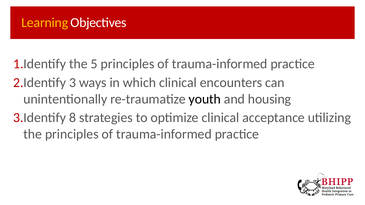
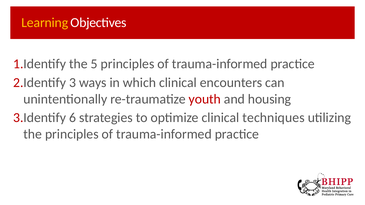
youth colour: black -> red
8: 8 -> 6
acceptance: acceptance -> techniques
